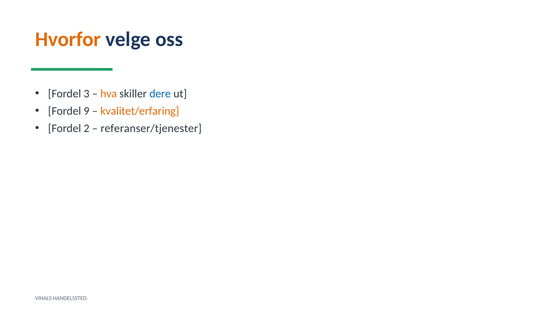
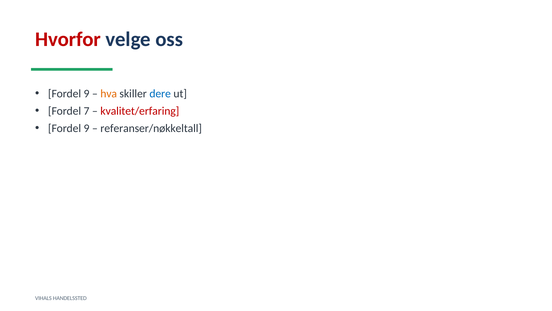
Hvorfor colour: orange -> red
3 at (87, 93): 3 -> 9
9: 9 -> 7
kvalitet/erfaring colour: orange -> red
2 at (87, 128): 2 -> 9
referanser/tjenester: referanser/tjenester -> referanser/nøkkeltall
